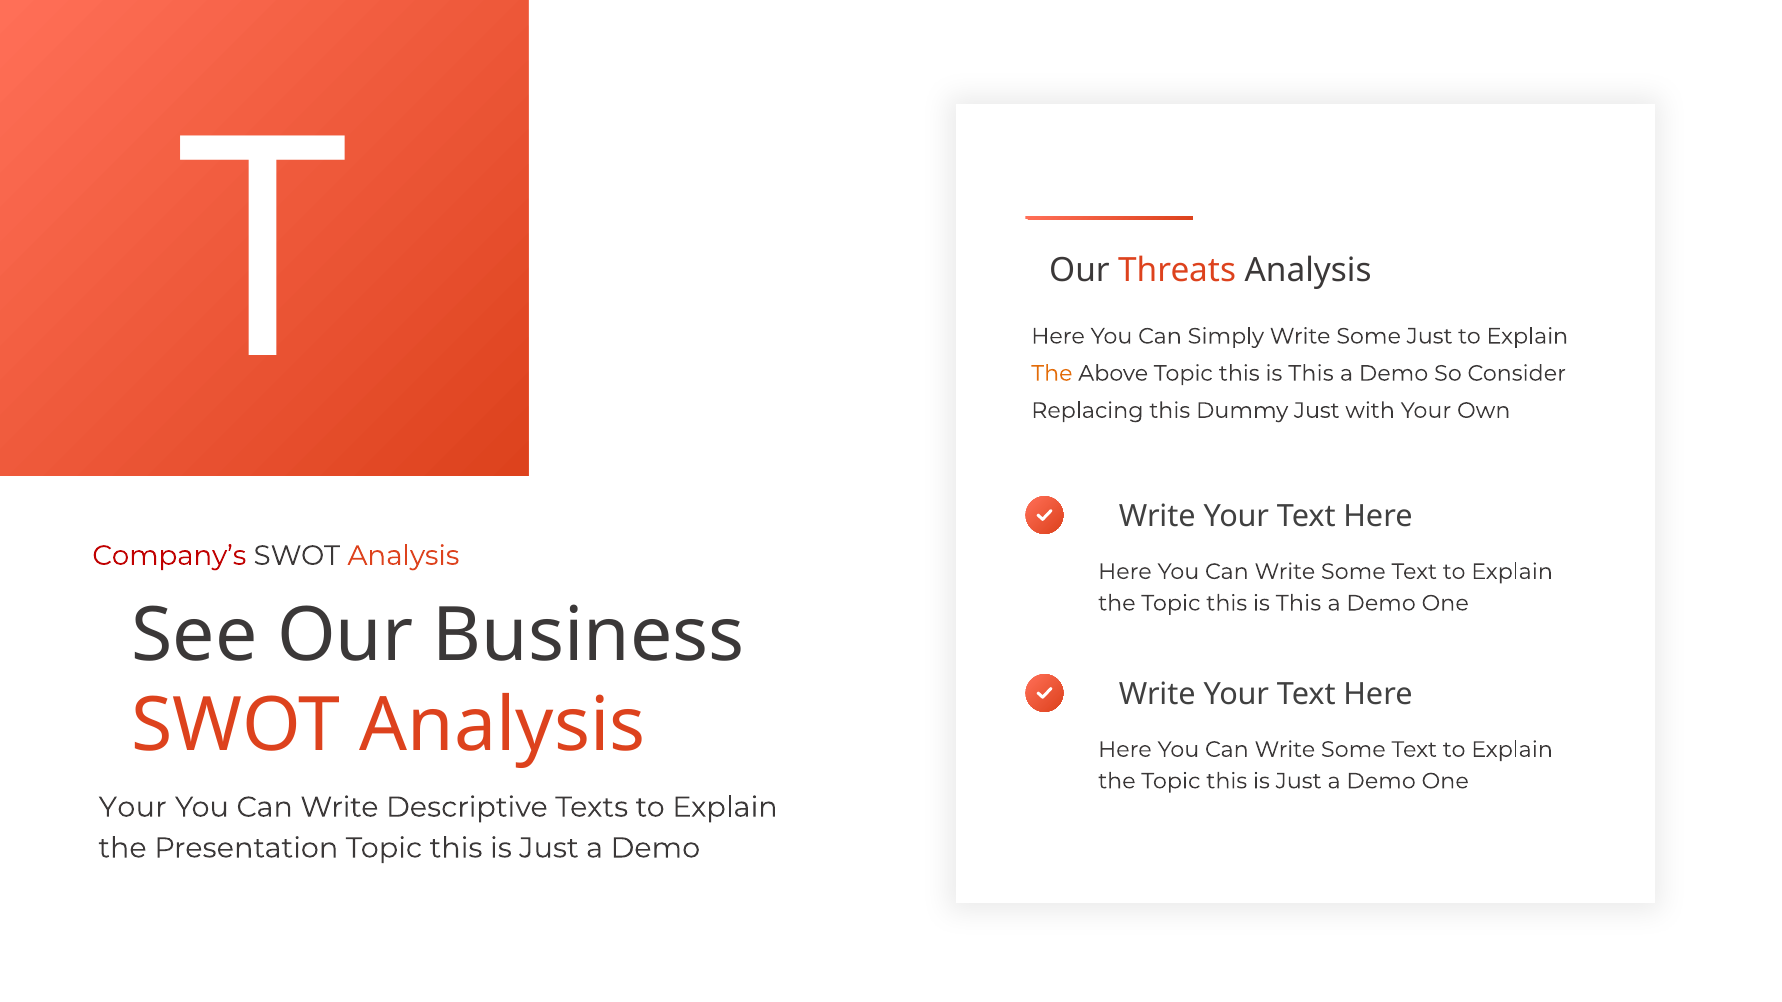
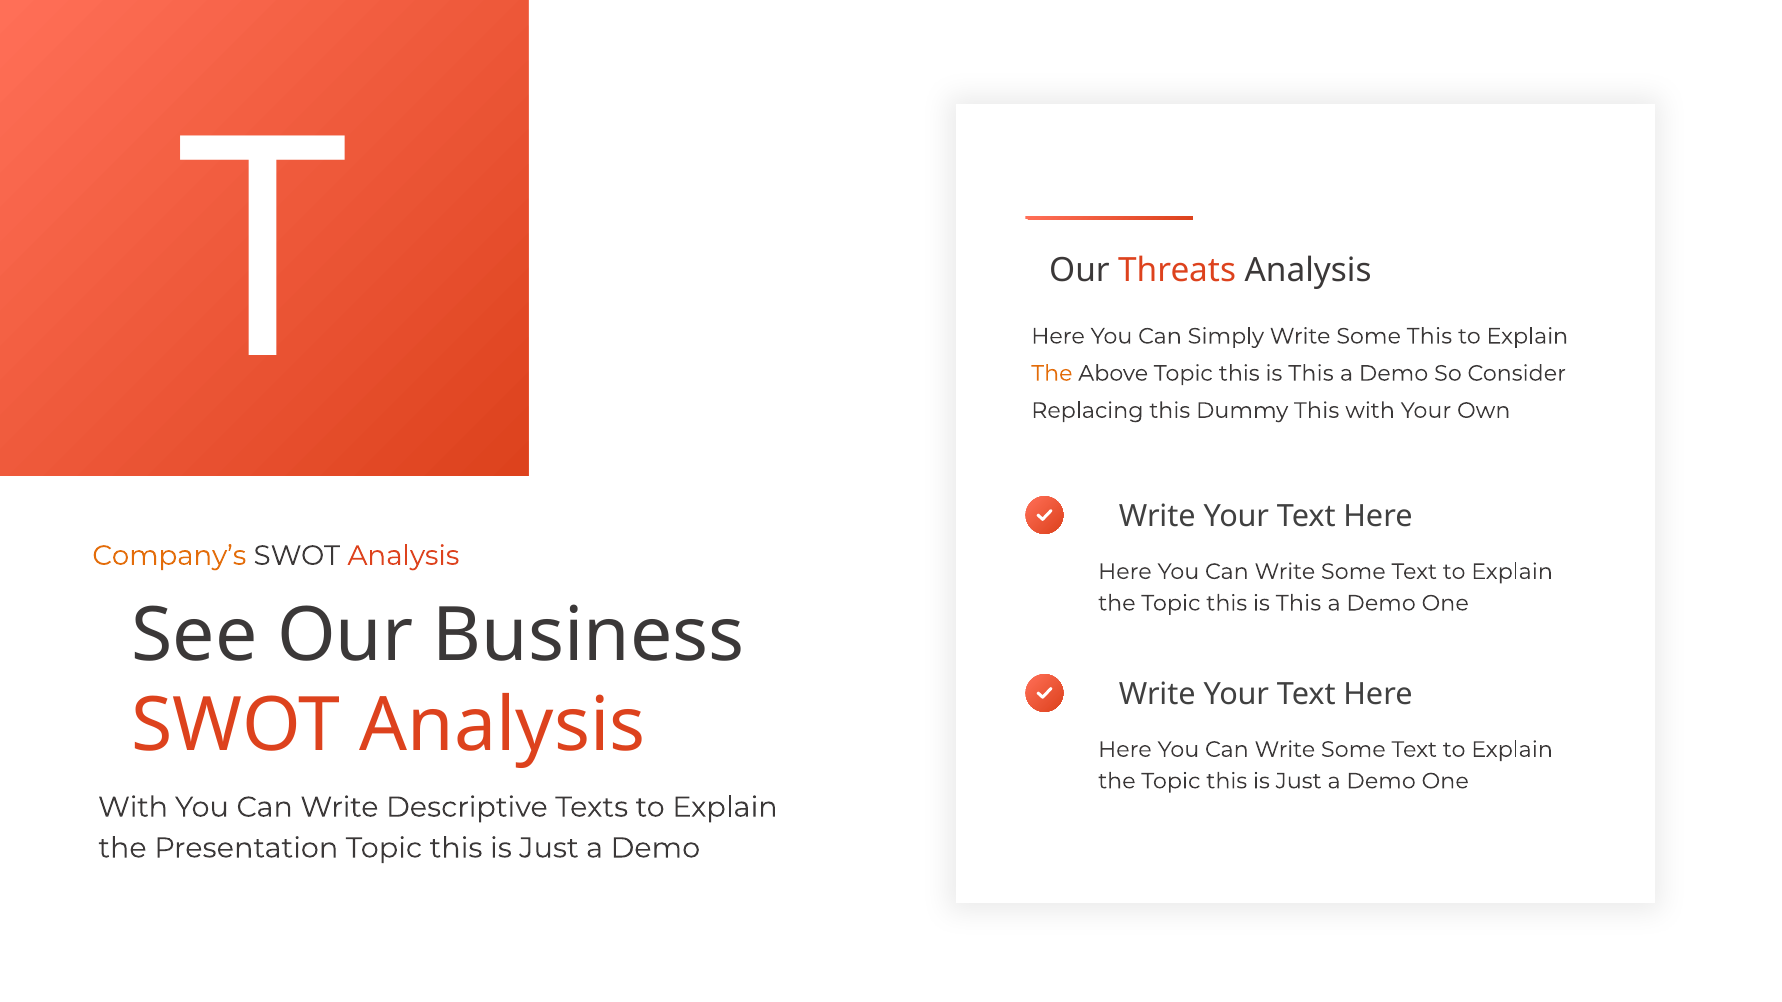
Some Just: Just -> This
Dummy Just: Just -> This
Company’s colour: red -> orange
Your at (133, 807): Your -> With
